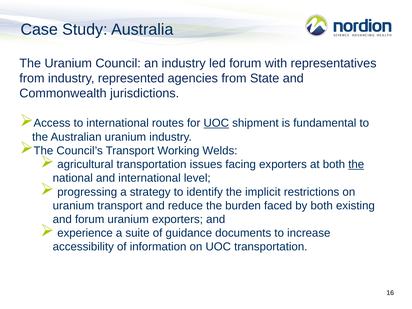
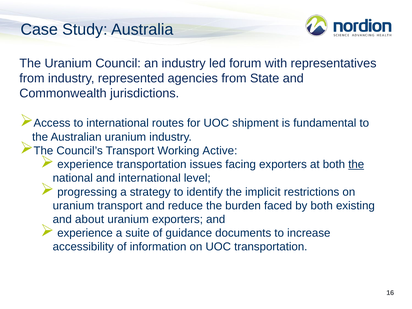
UOC at (216, 123) underline: present -> none
Welds: Welds -> Active
agricultural at (85, 164): agricultural -> experience
and forum: forum -> about
